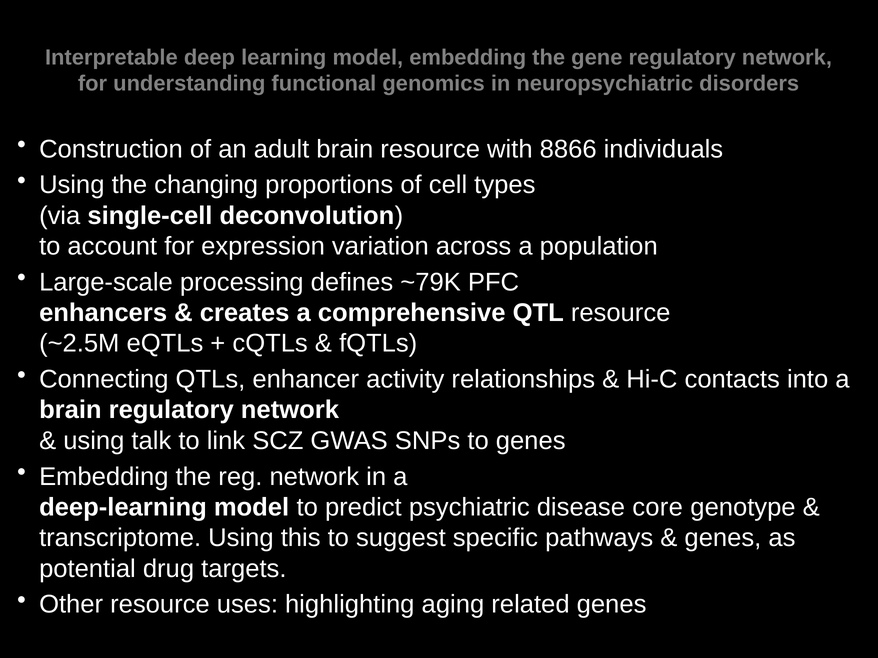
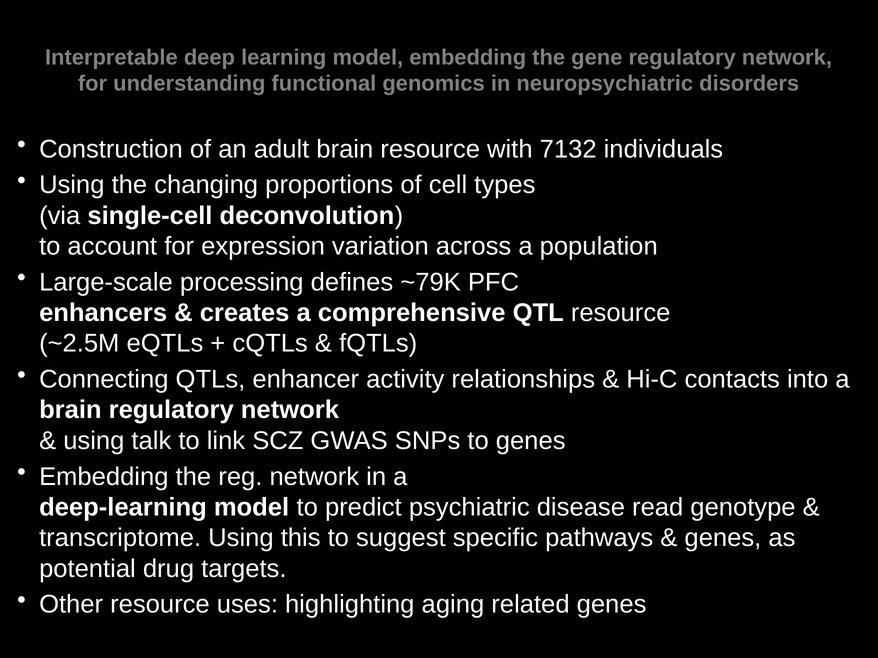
8866: 8866 -> 7132
core: core -> read
